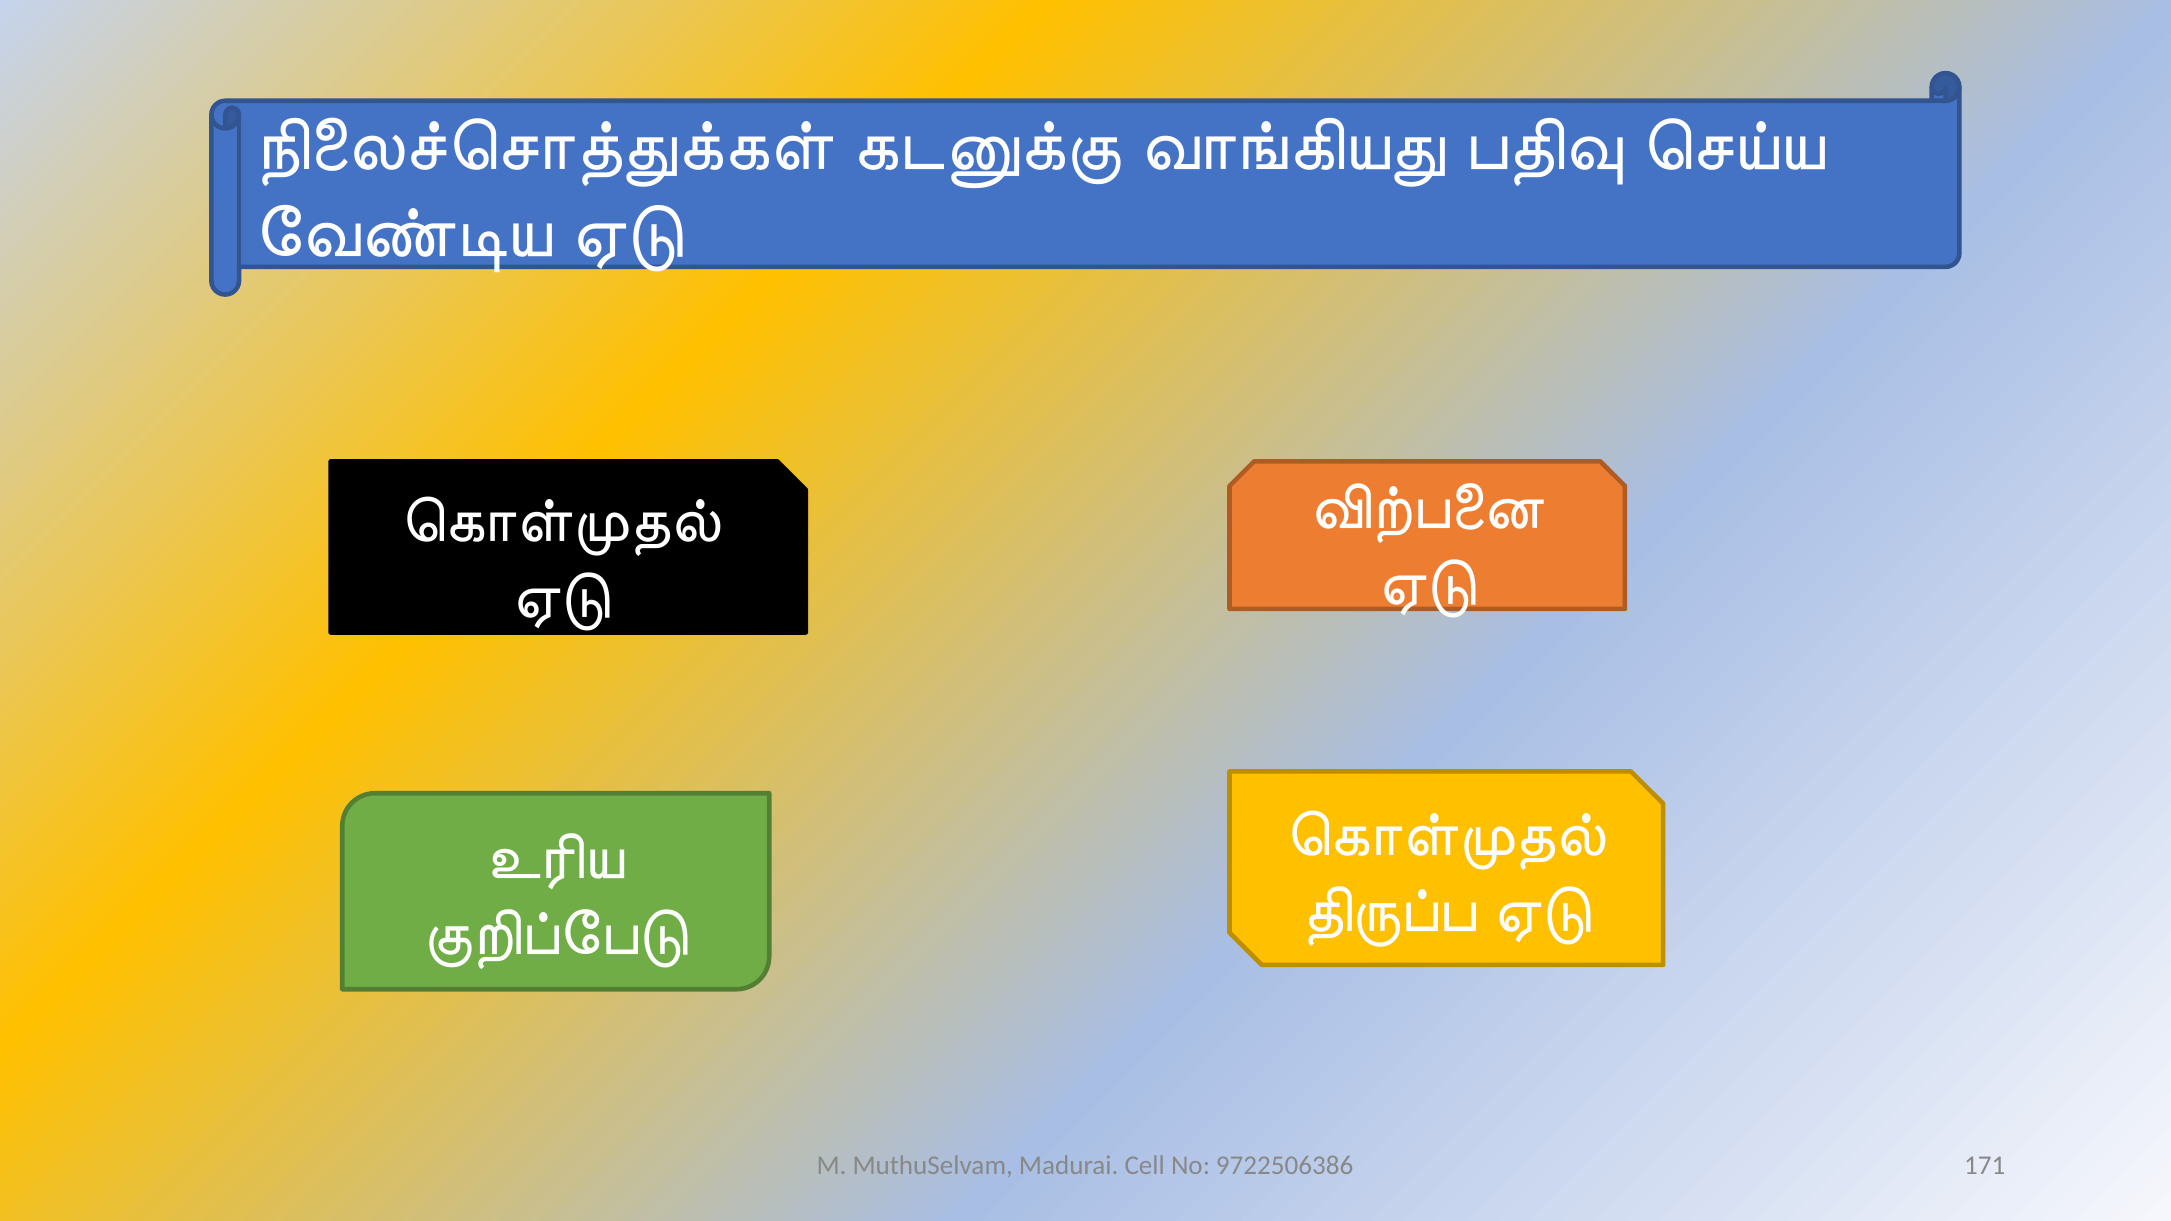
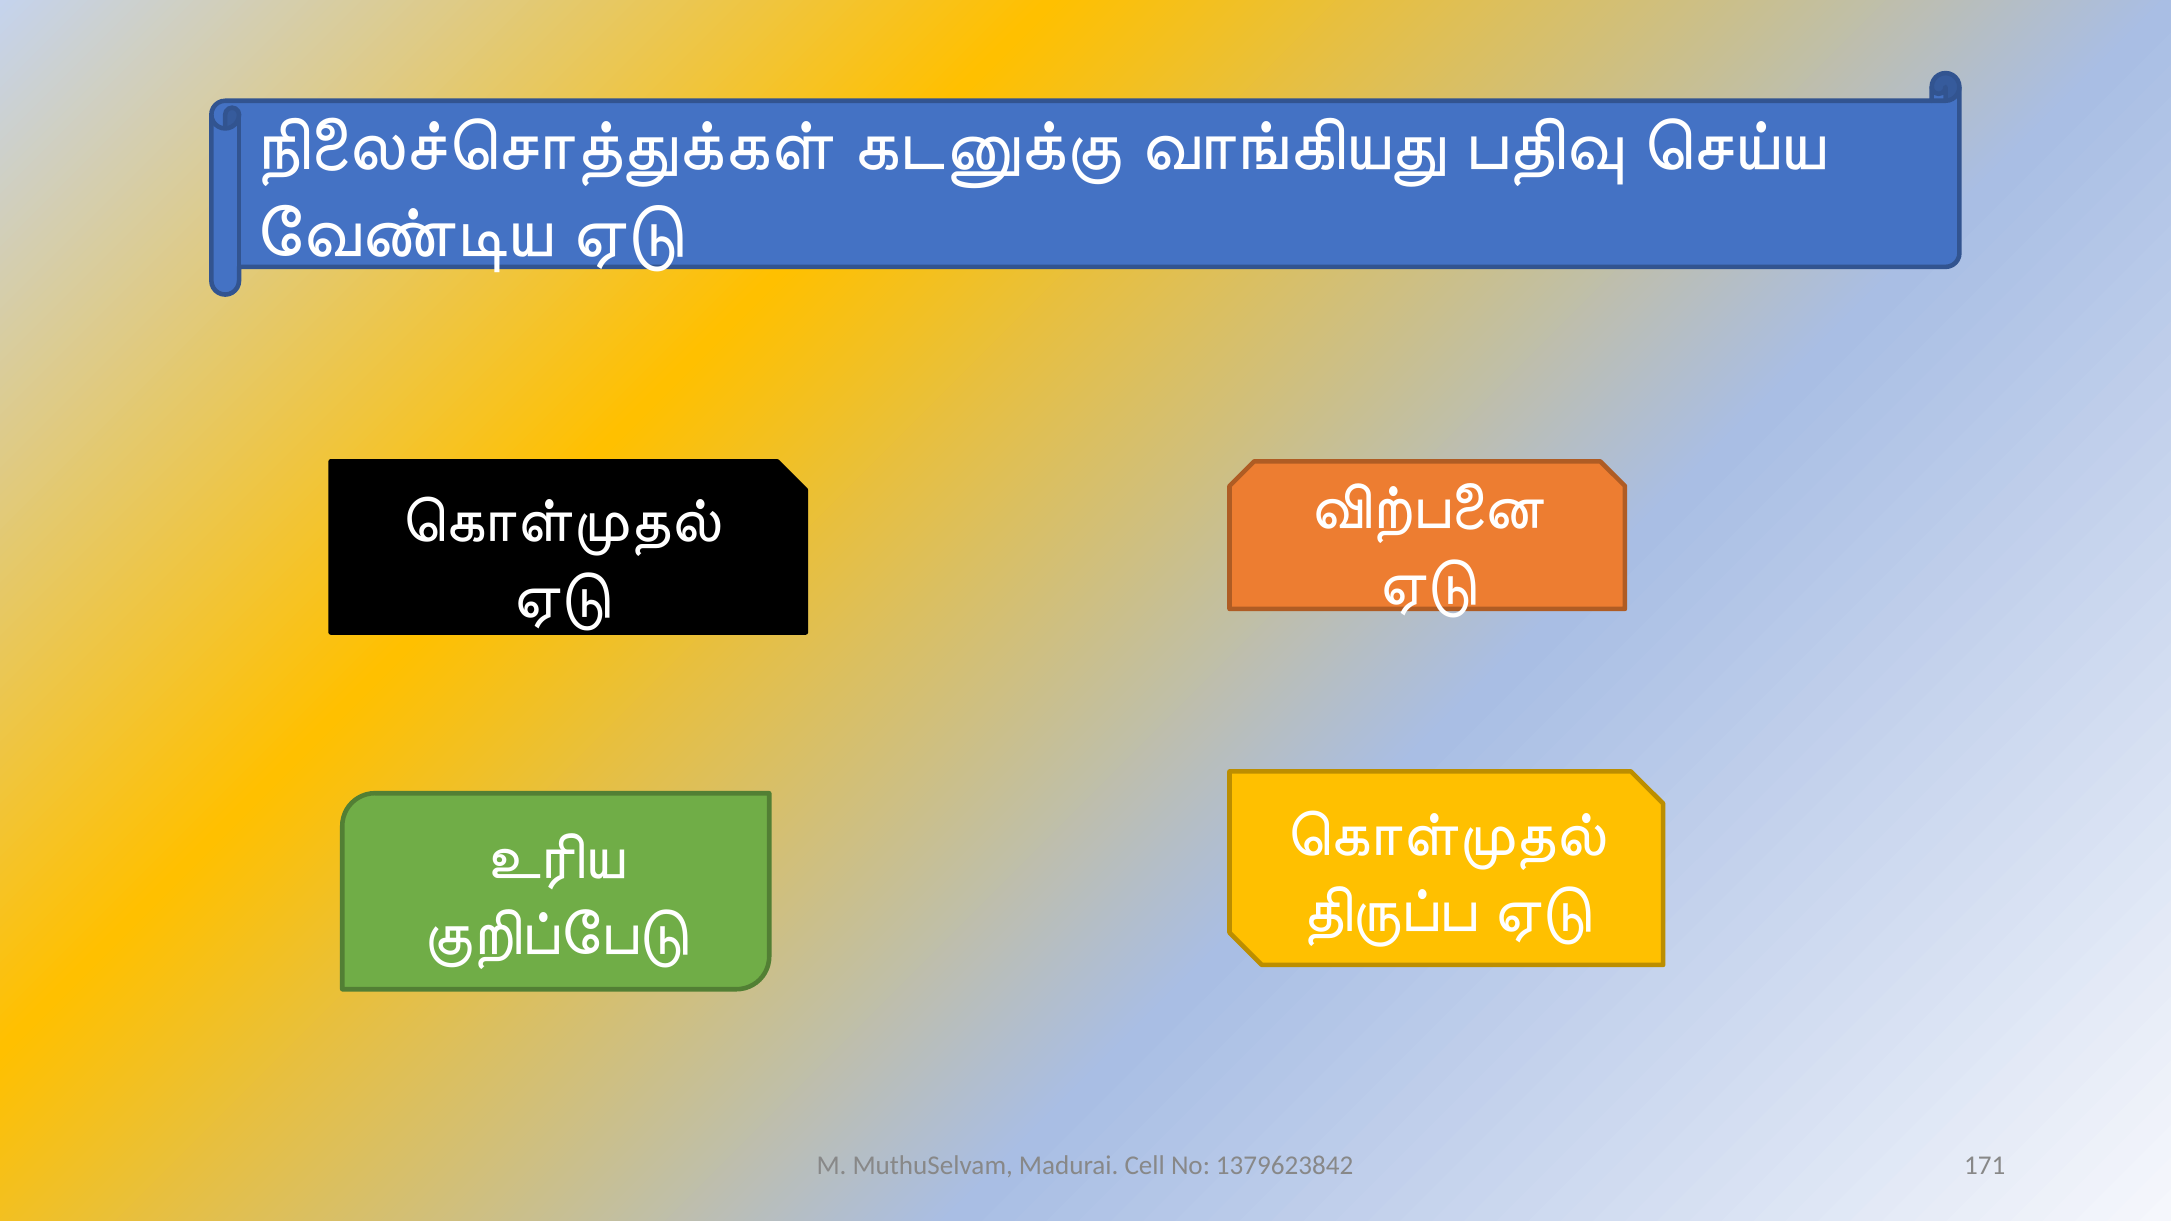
9722506386: 9722506386 -> 1379623842
